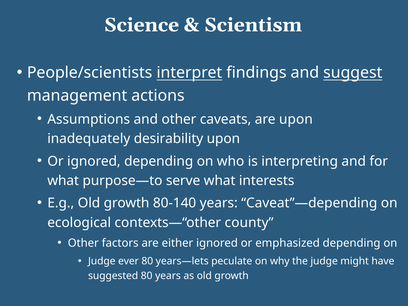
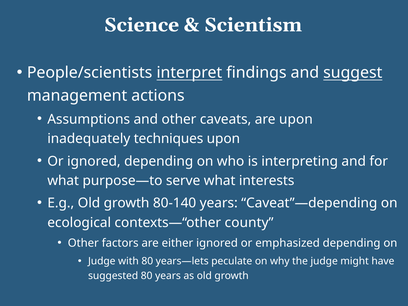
desirability: desirability -> techniques
ever: ever -> with
